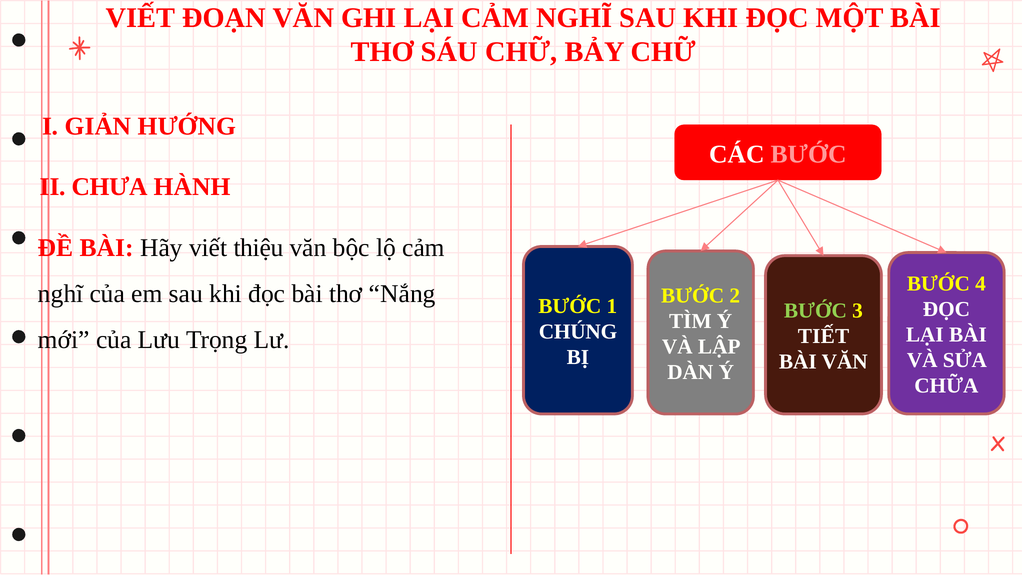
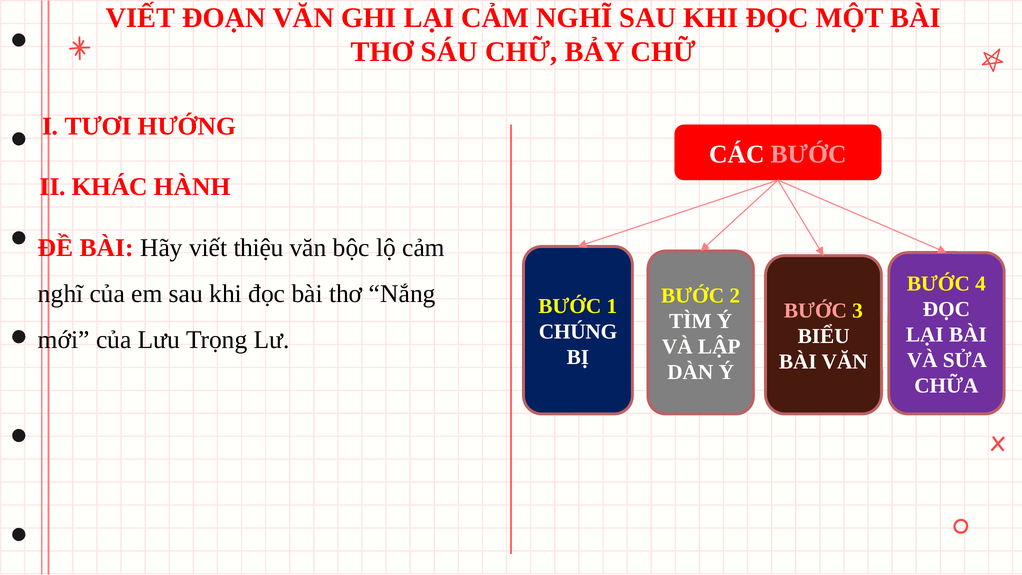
GIẢN: GIẢN -> TƯƠI
CHƯA: CHƯA -> KHÁC
BƯỚC at (815, 311) colour: light green -> pink
TIẾT: TIẾT -> BIỂU
